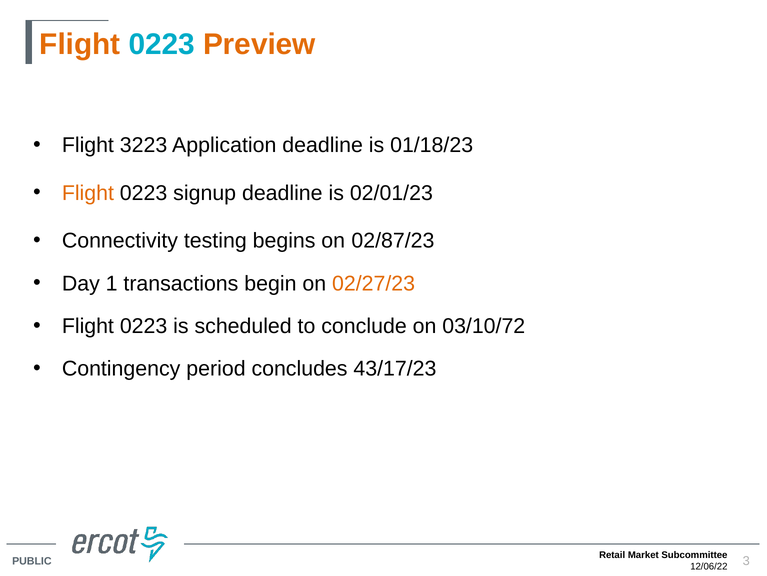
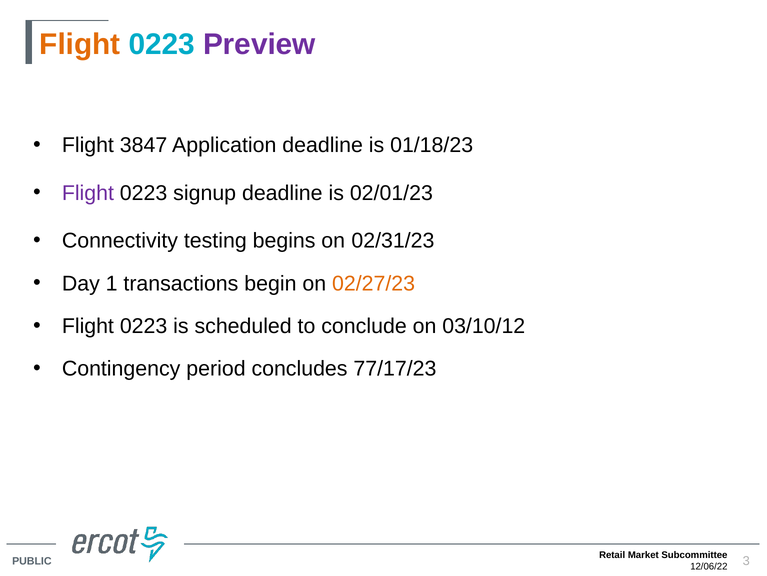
Preview colour: orange -> purple
3223: 3223 -> 3847
Flight at (88, 193) colour: orange -> purple
02/87/23: 02/87/23 -> 02/31/23
03/10/72: 03/10/72 -> 03/10/12
43/17/23: 43/17/23 -> 77/17/23
